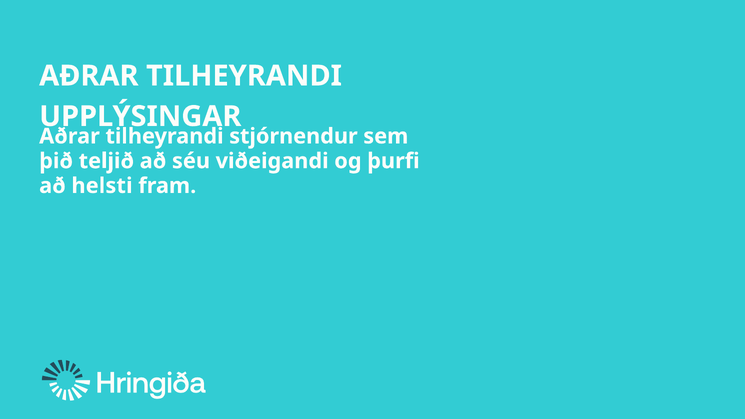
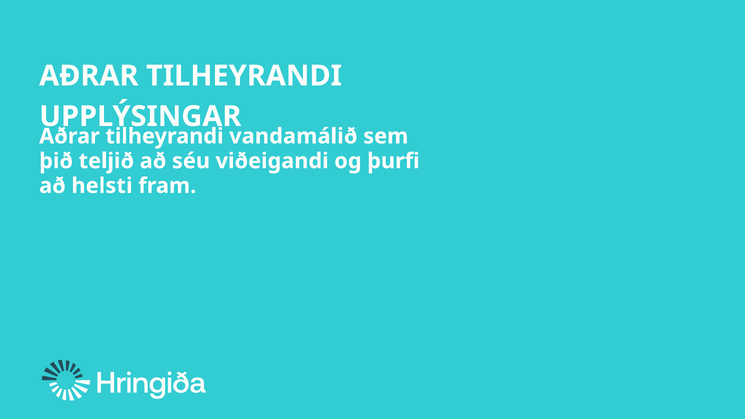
stjórnendur: stjórnendur -> vandamálið
